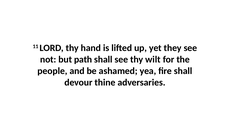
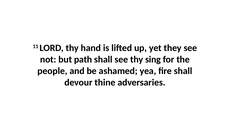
wilt: wilt -> sing
